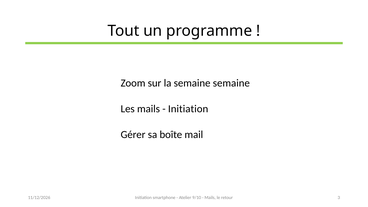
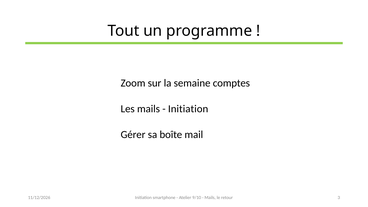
semaine semaine: semaine -> comptes
